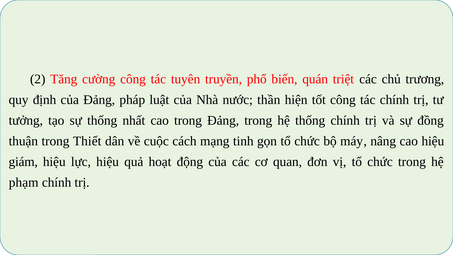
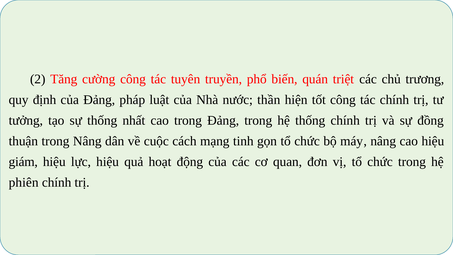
trong Thiết: Thiết -> Nâng
phạm: phạm -> phiên
